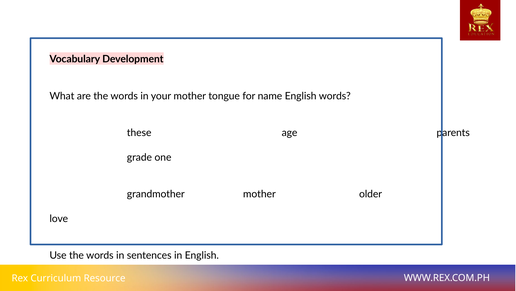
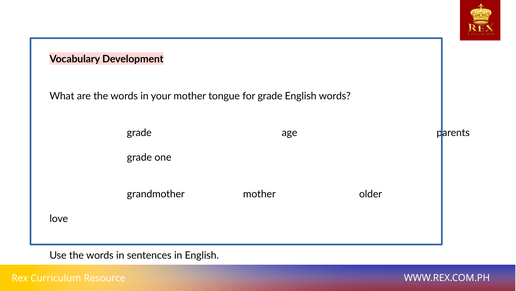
for name: name -> grade
these at (139, 132): these -> grade
